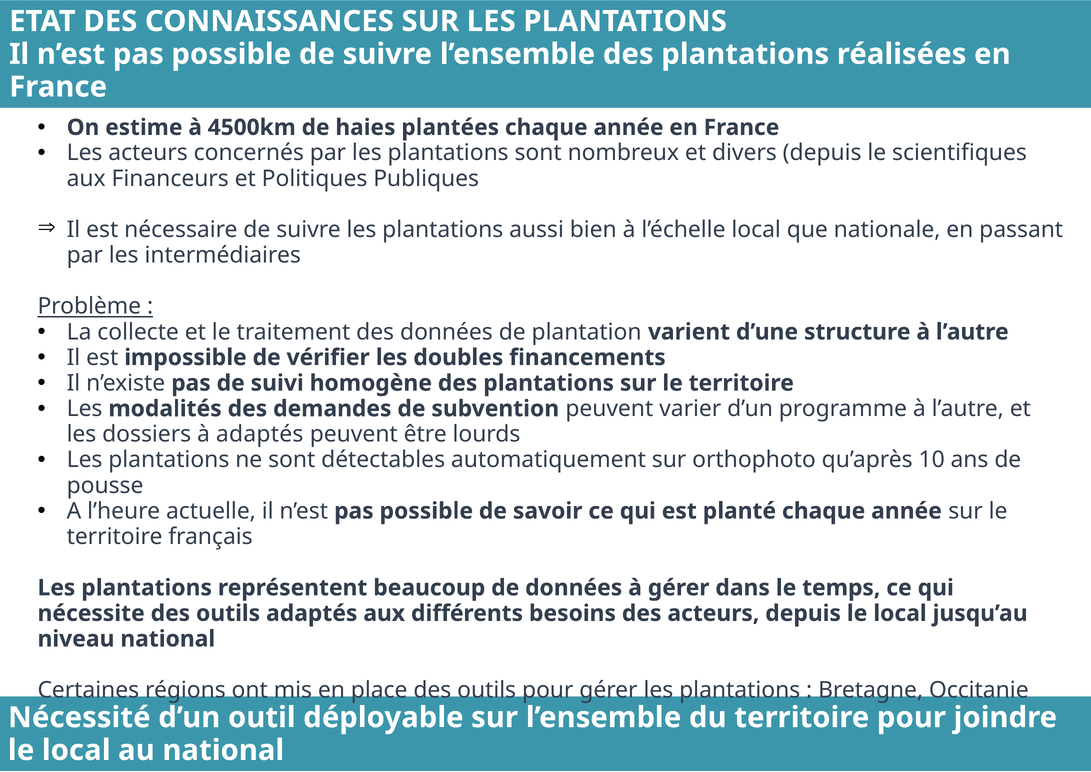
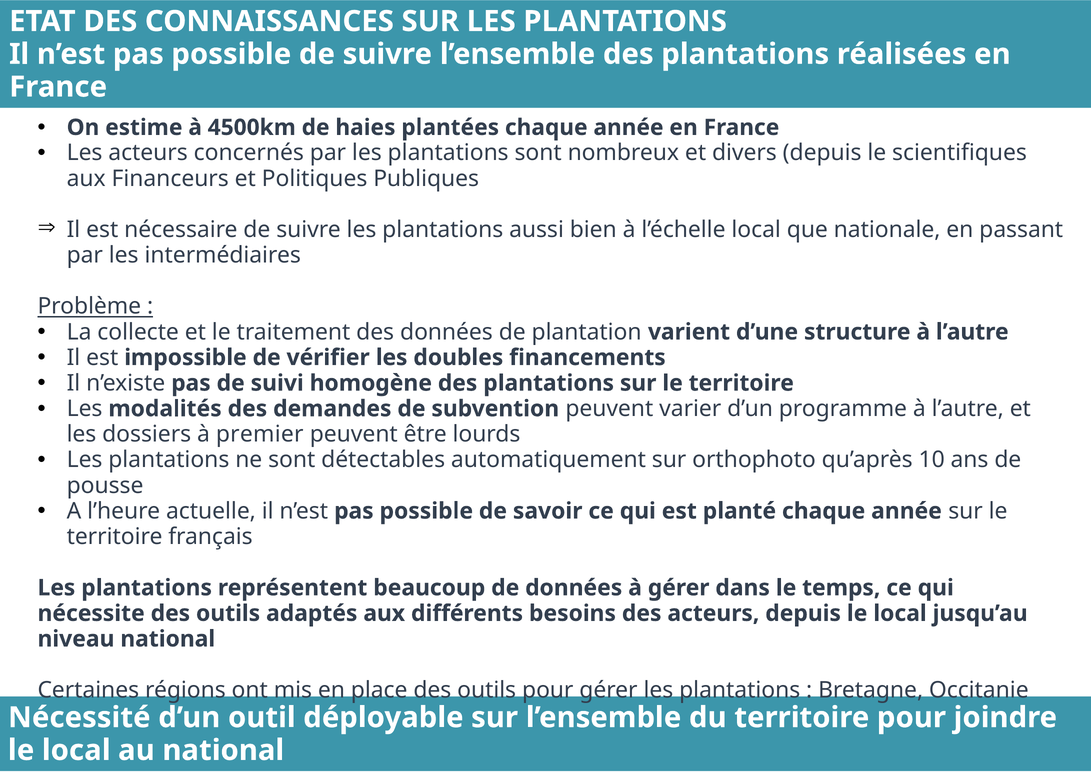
à adaptés: adaptés -> premier
